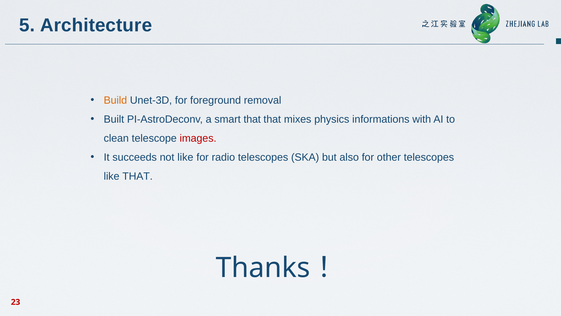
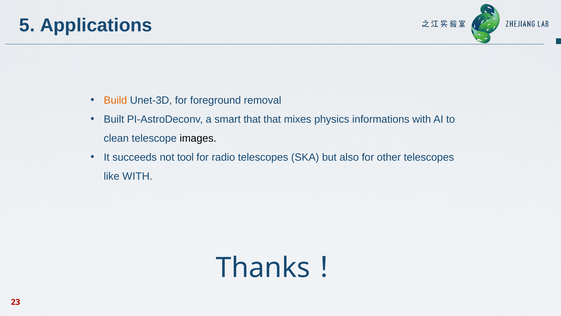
Architecture: Architecture -> Applications
images colour: red -> black
not like: like -> tool
like THAT: THAT -> WITH
